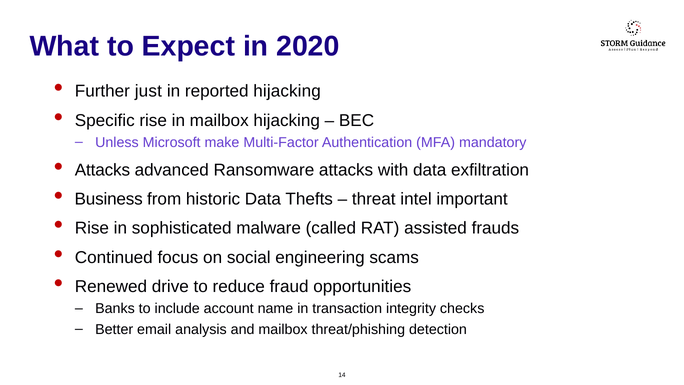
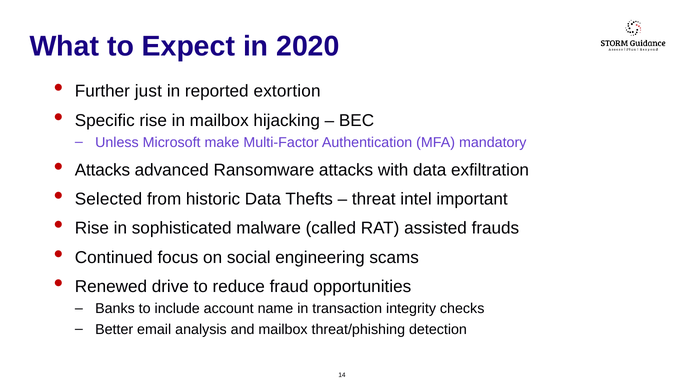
reported hijacking: hijacking -> extortion
Business: Business -> Selected
